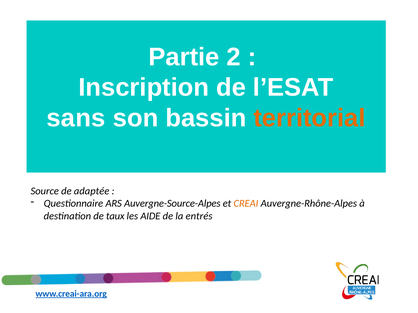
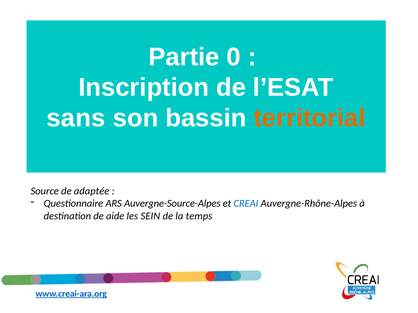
2: 2 -> 0
CREAI colour: orange -> blue
taux: taux -> aide
AIDE: AIDE -> SEIN
entrés: entrés -> temps
